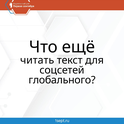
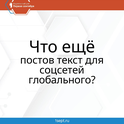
читать: читать -> постов
